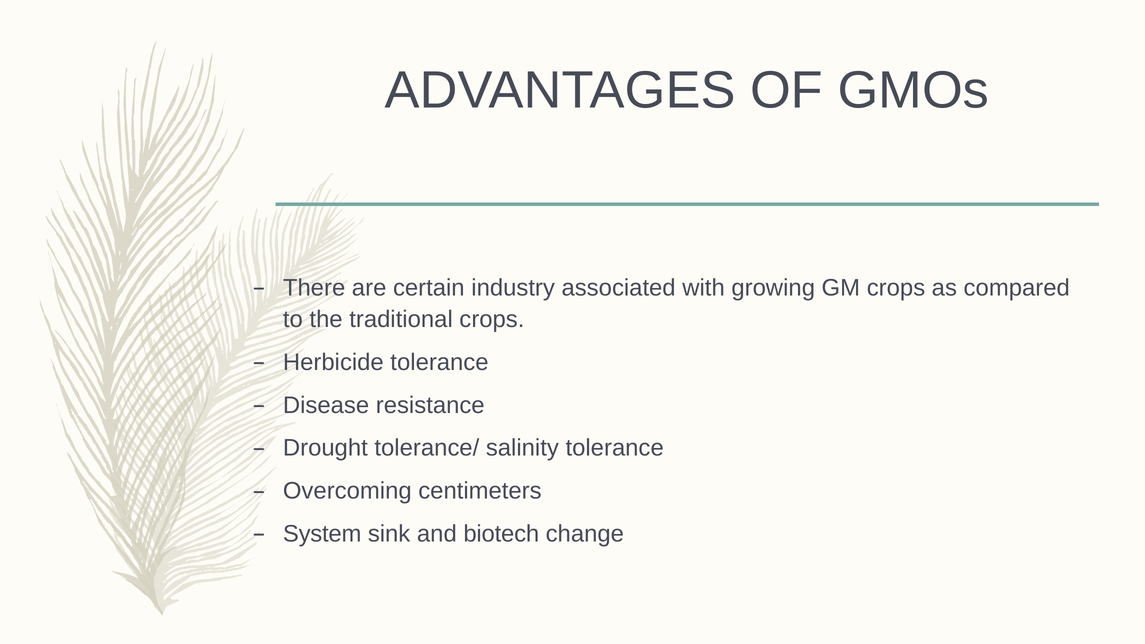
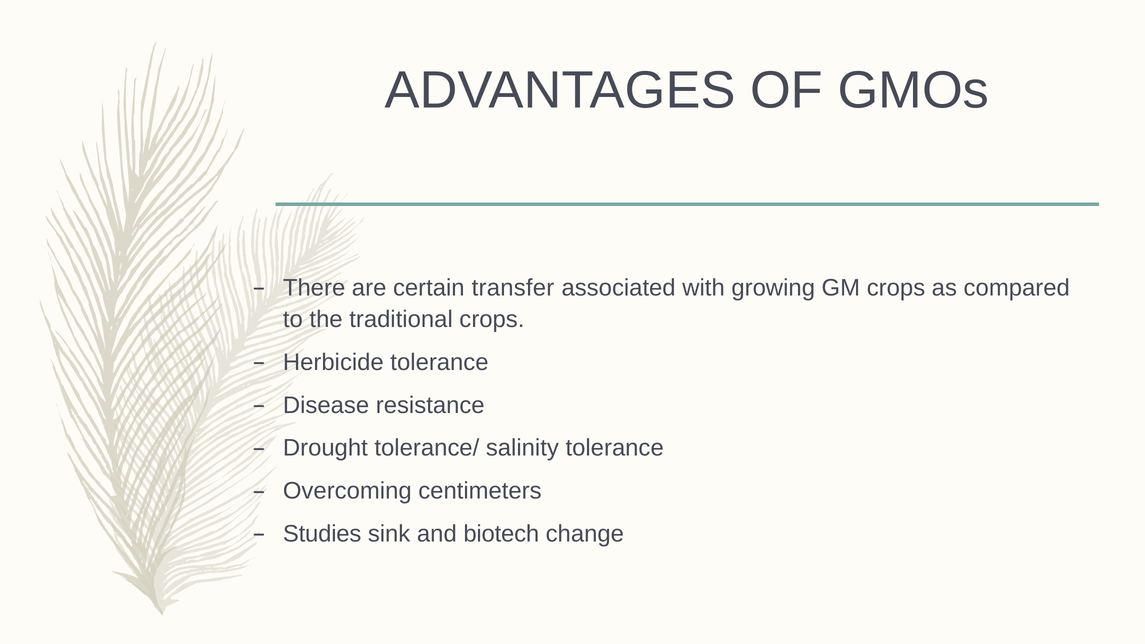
industry: industry -> transfer
System: System -> Studies
